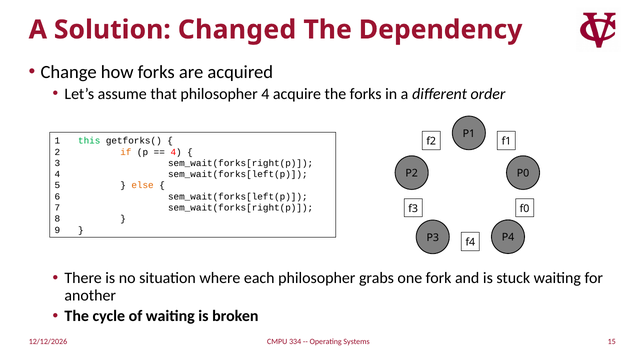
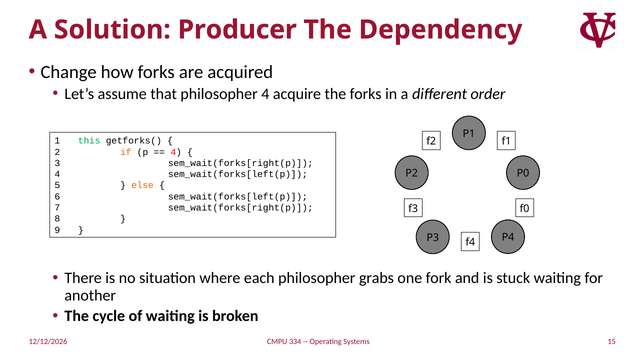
Changed: Changed -> Producer
